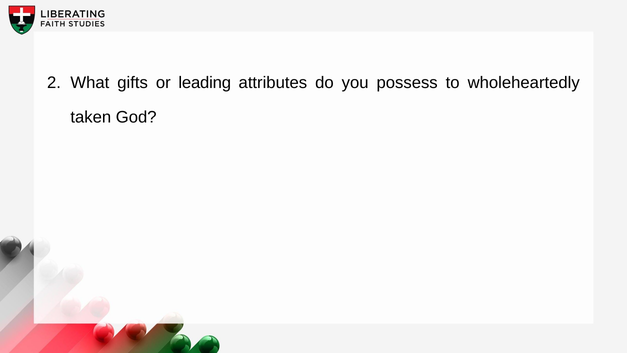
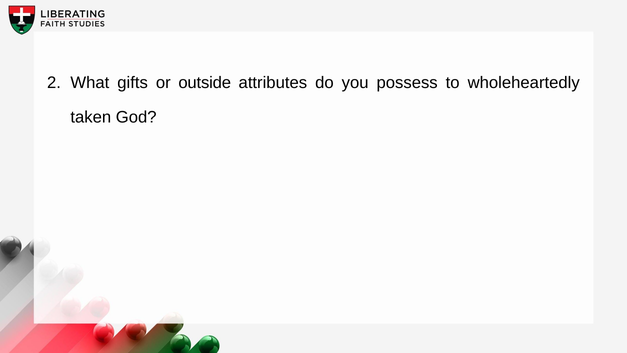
leading: leading -> outside
